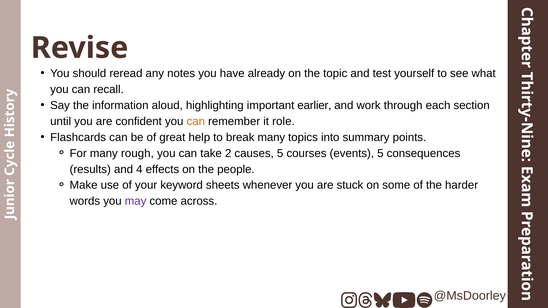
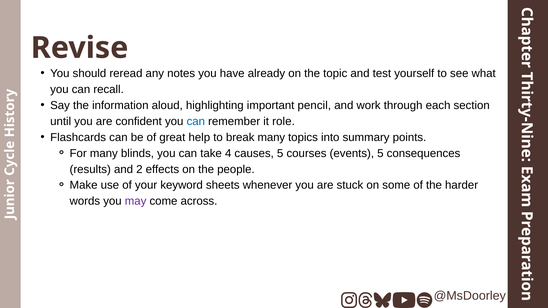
earlier: earlier -> pencil
can at (196, 121) colour: orange -> blue
rough: rough -> blinds
2: 2 -> 4
4: 4 -> 2
